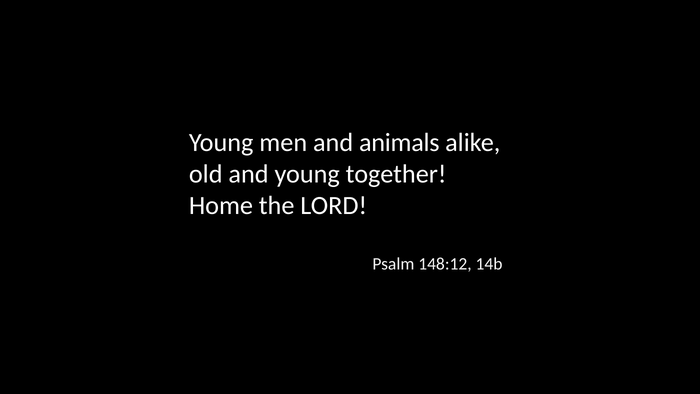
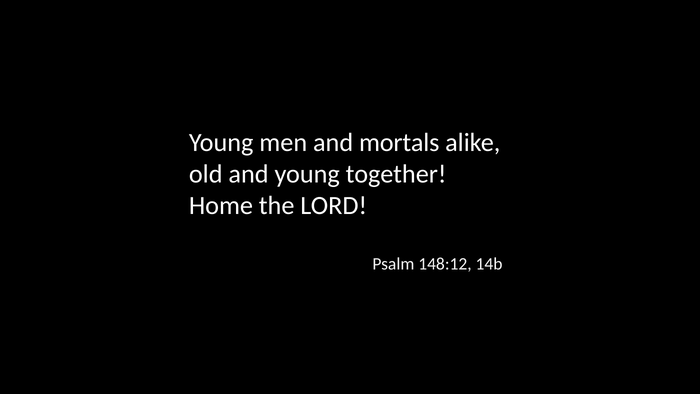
animals: animals -> mortals
